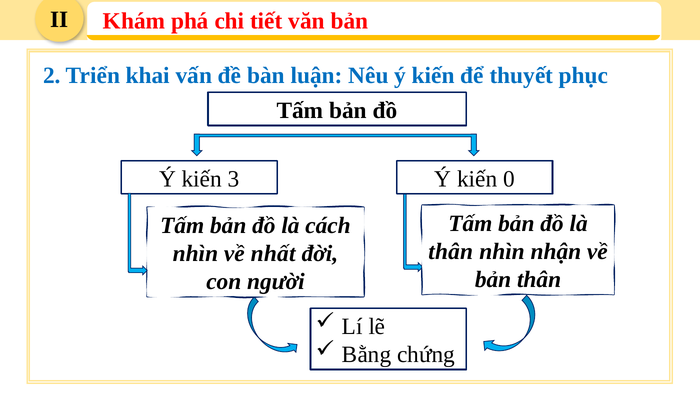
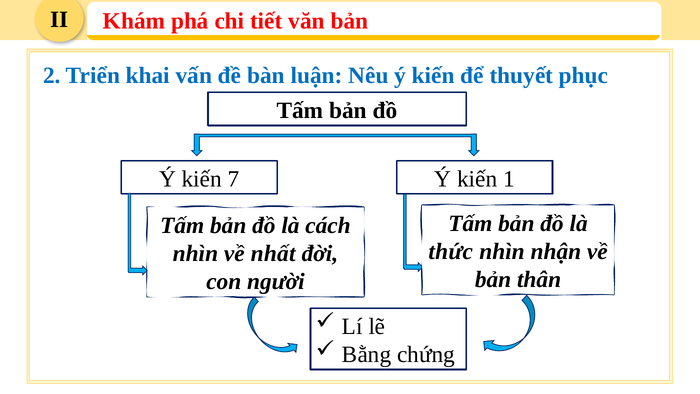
3: 3 -> 7
0: 0 -> 1
thân at (451, 251): thân -> thức
